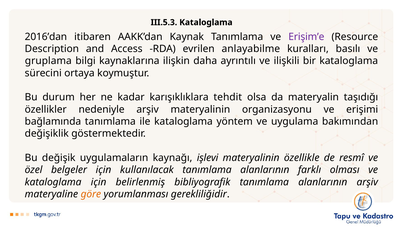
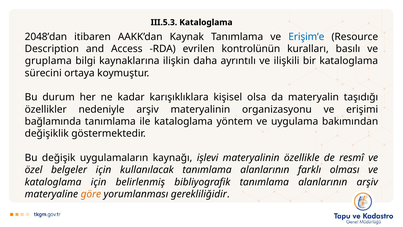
2016’dan: 2016’dan -> 2048’dan
Erişim’e colour: purple -> blue
anlayabilme: anlayabilme -> kontrolünün
tehdit: tehdit -> kişisel
